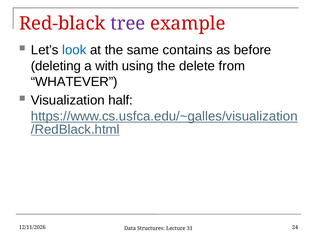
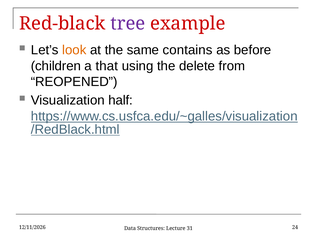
look colour: blue -> orange
deleting: deleting -> children
with: with -> that
WHATEVER: WHATEVER -> REOPENED
